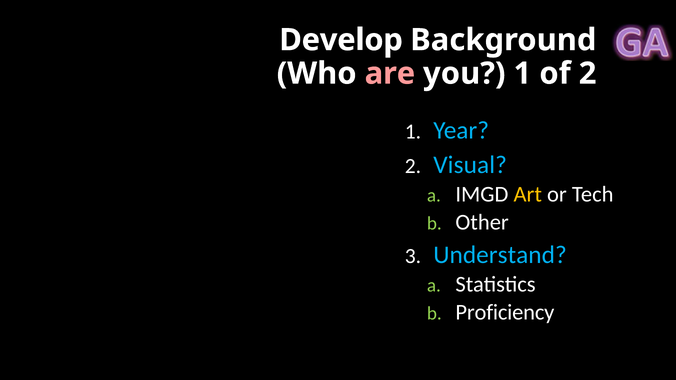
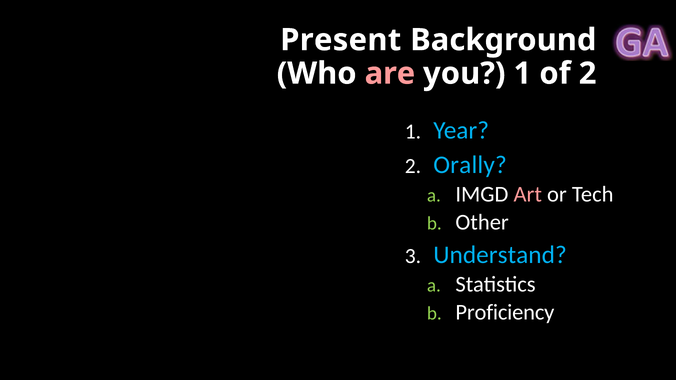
Develop: Develop -> Present
Visual: Visual -> Orally
Art colour: yellow -> pink
